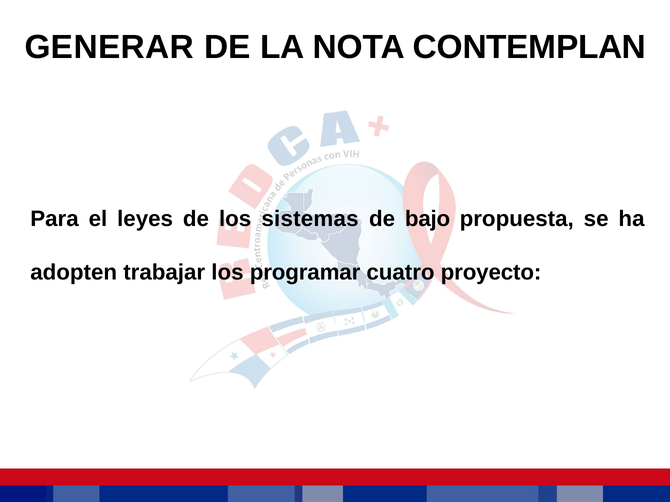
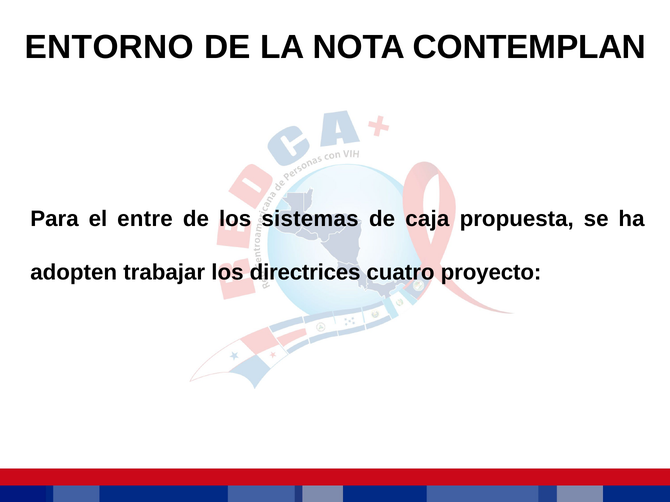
GENERAR: GENERAR -> ENTORNO
leyes: leyes -> entre
bajo: bajo -> caja
programar: programar -> directrices
